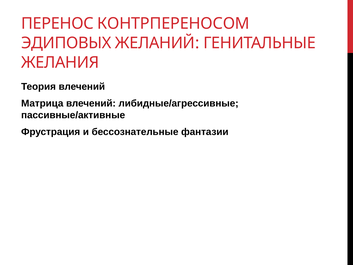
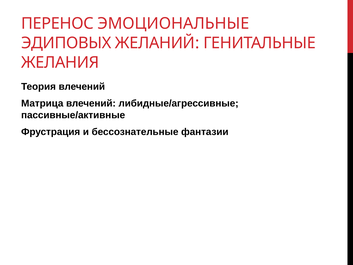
КОНТРПЕРЕНОСОМ: КОНТРПЕРЕНОСОМ -> ЭМОЦИОНАЛЬНЫЕ
